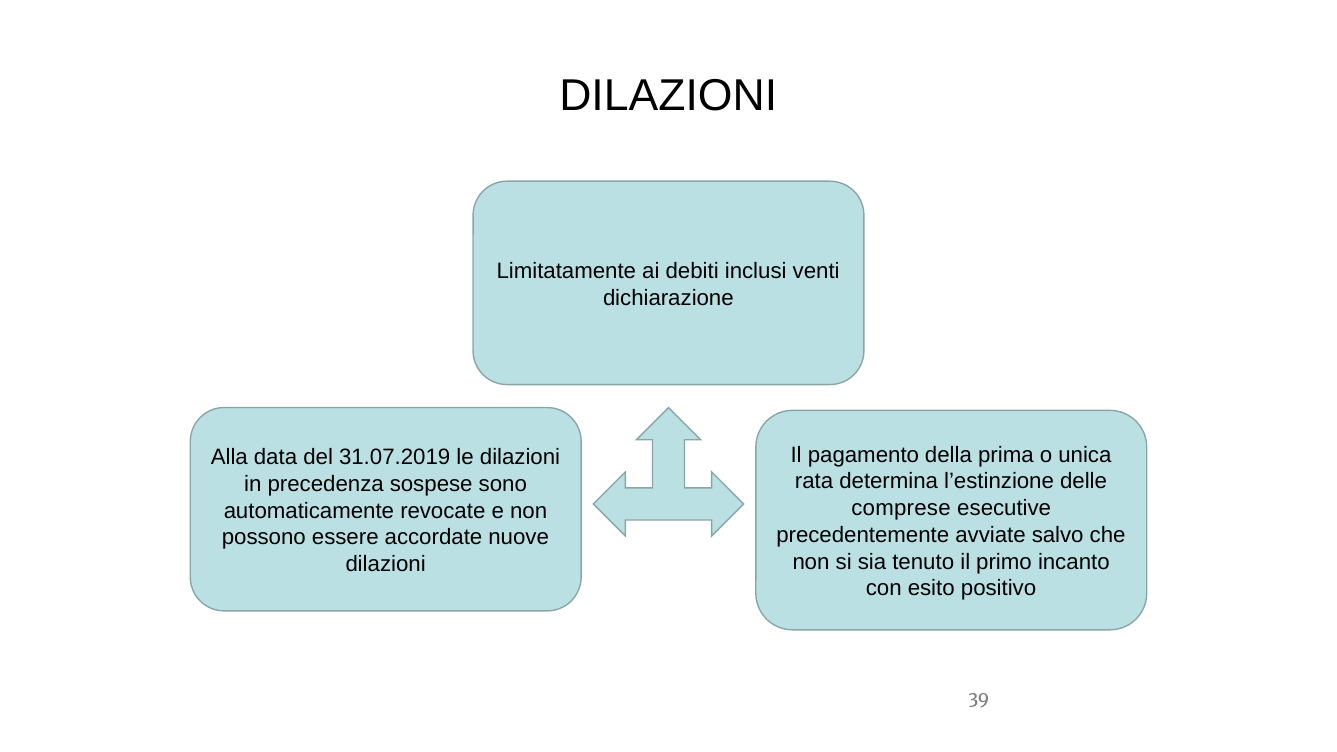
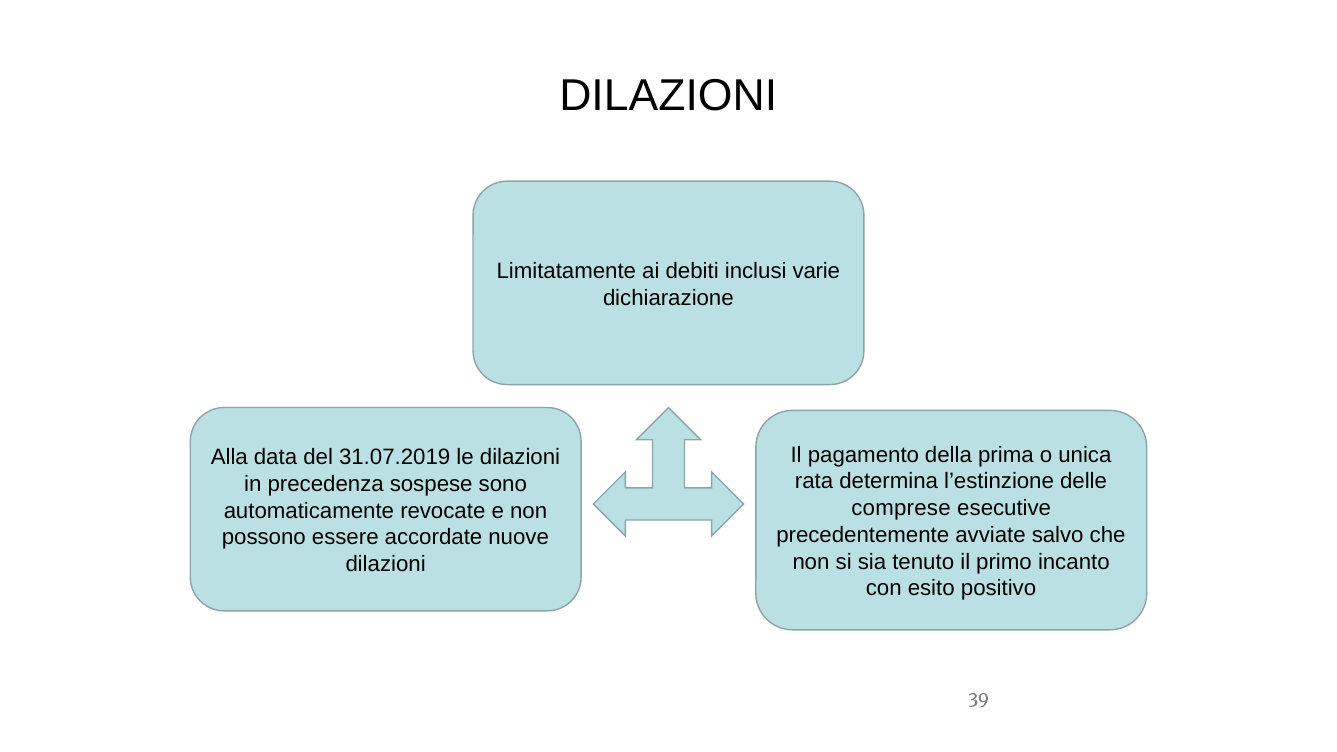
venti: venti -> varie
